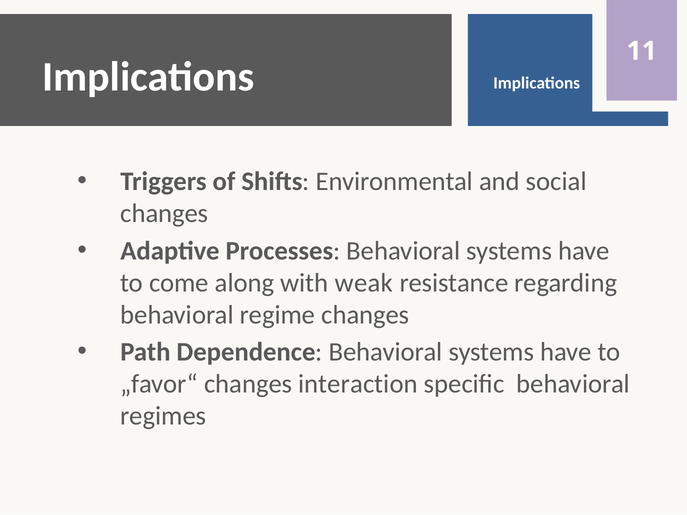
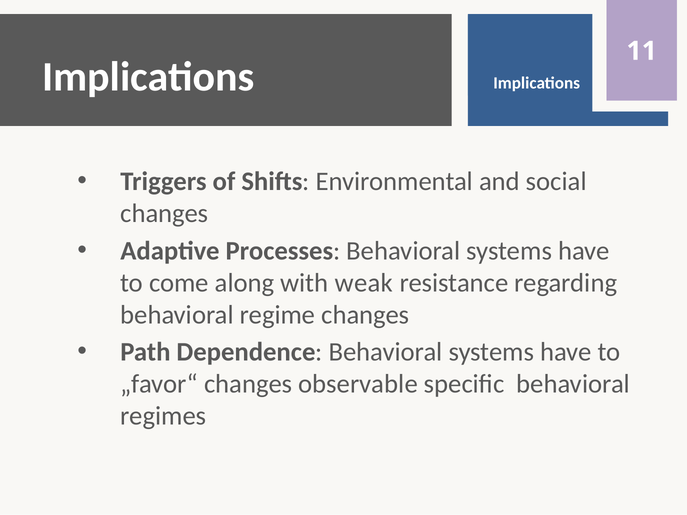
interaction: interaction -> observable
